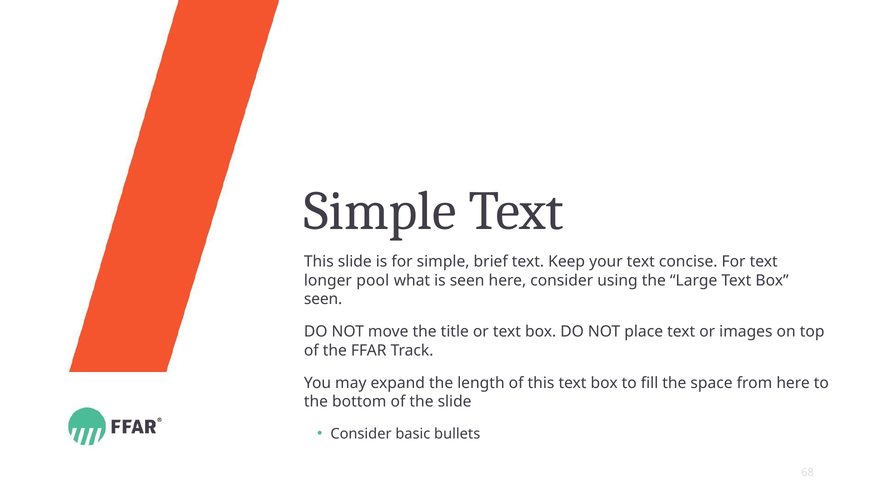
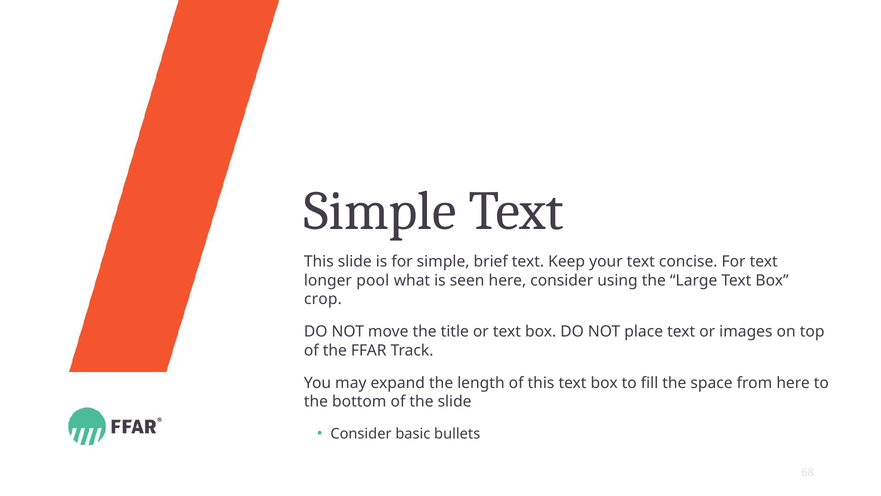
seen at (323, 299): seen -> crop
